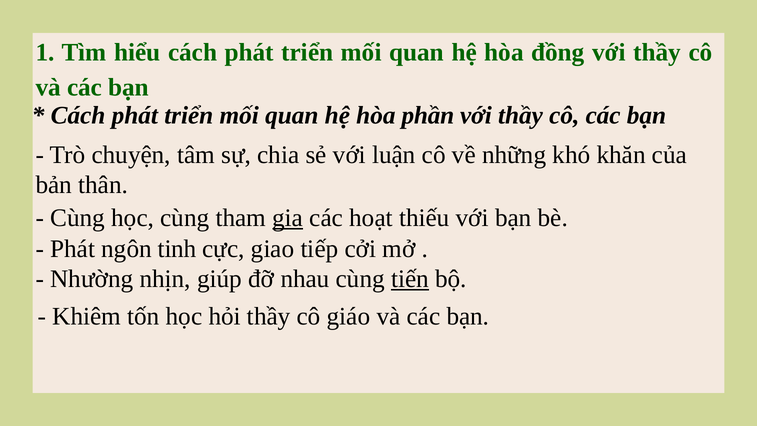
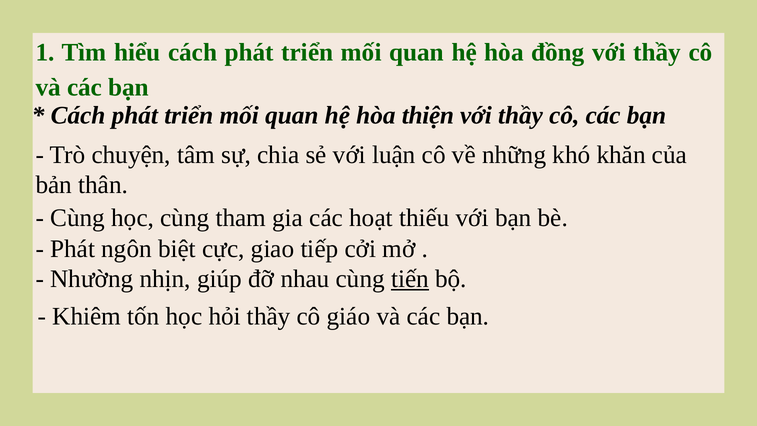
phần: phần -> thiện
gia underline: present -> none
tinh: tinh -> biệt
